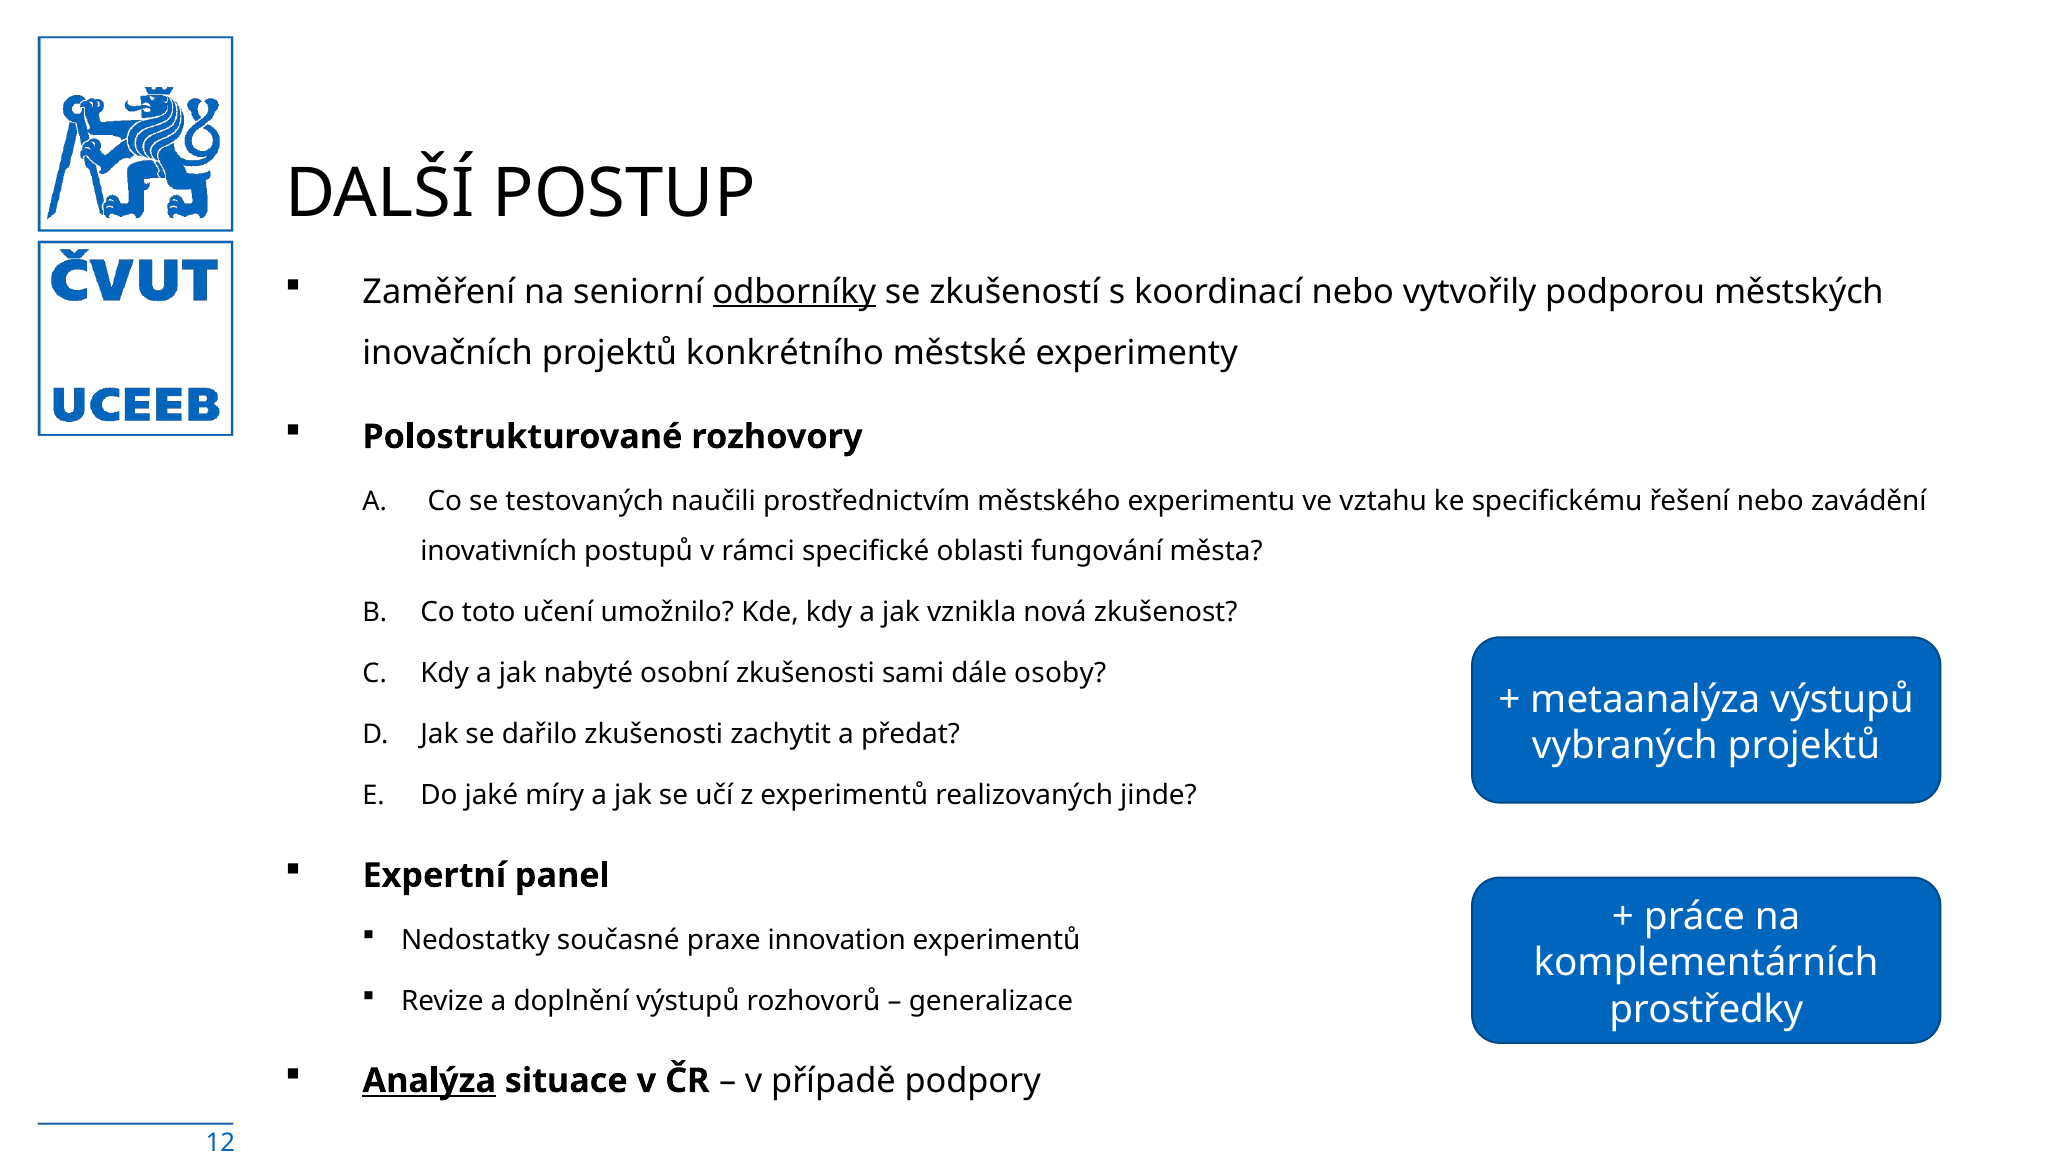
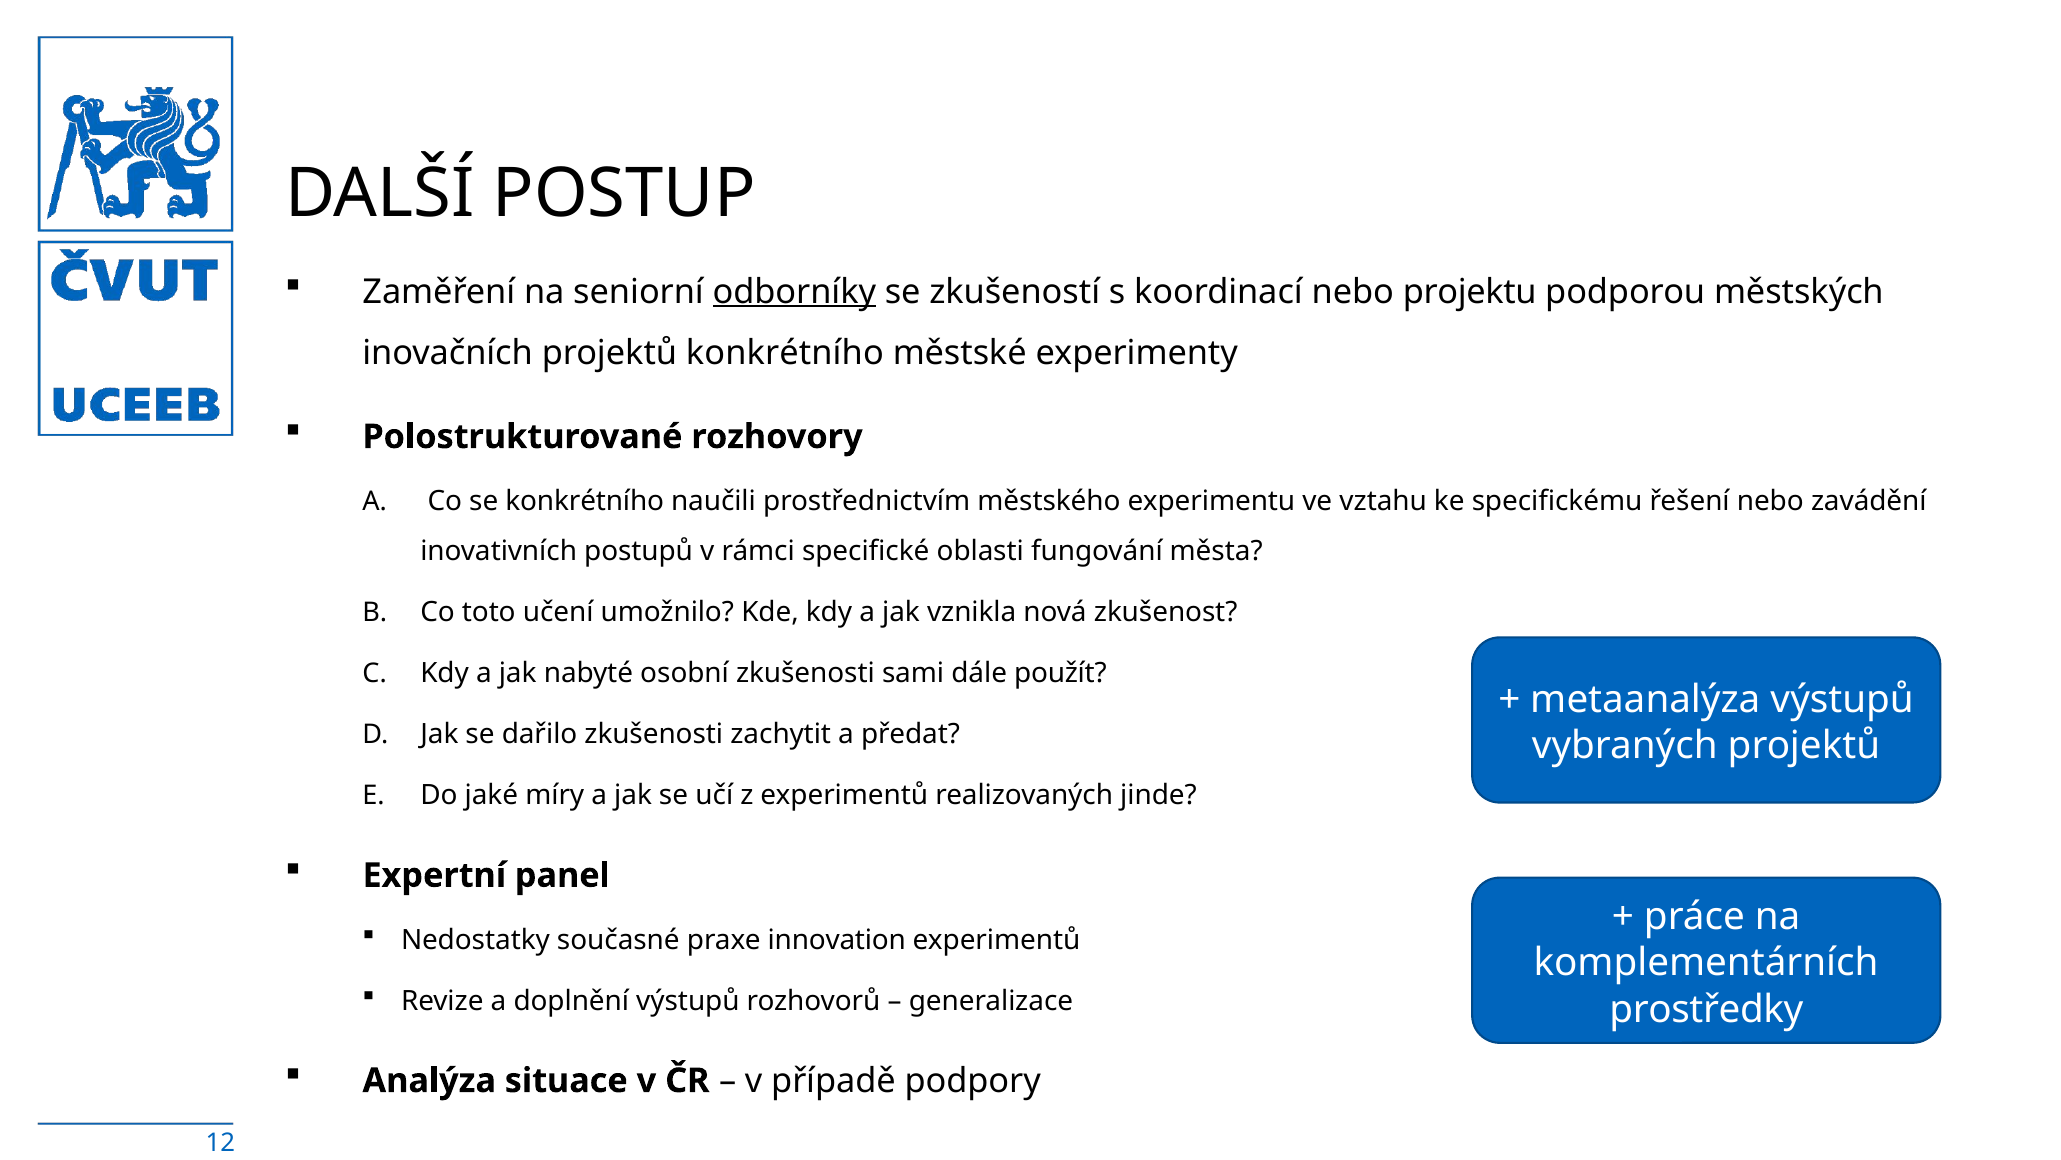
vytvořily: vytvořily -> projektu
se testovaných: testovaných -> konkrétního
osoby: osoby -> použít
Analýza underline: present -> none
